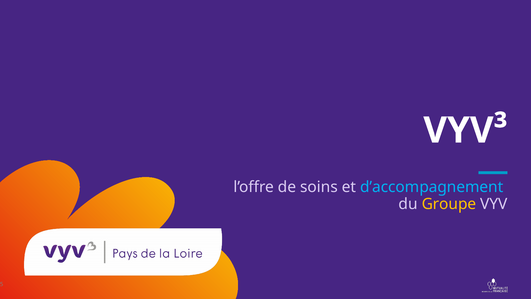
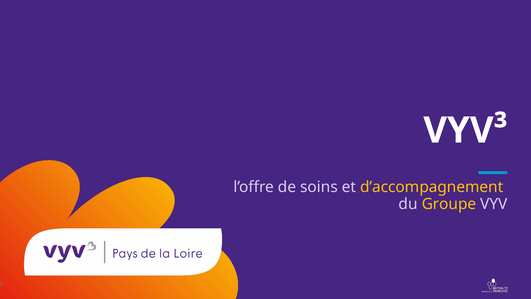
d’accompagnement colour: light blue -> yellow
